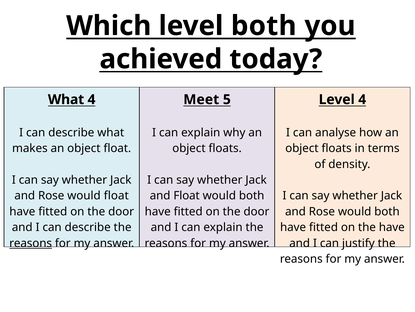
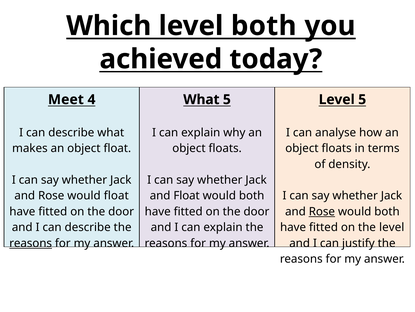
What at (66, 99): What -> Meet
Meet at (201, 99): Meet -> What
Level 4: 4 -> 5
Rose at (322, 211) underline: none -> present
the have: have -> level
